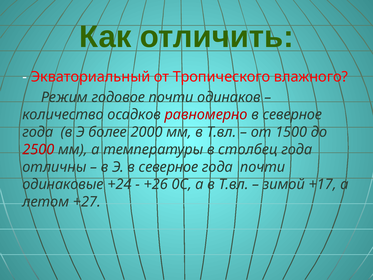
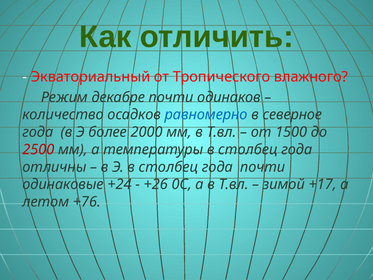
годовое: годовое -> декабре
равномерно colour: red -> blue
Э в северное: северное -> столбец
+27: +27 -> +76
